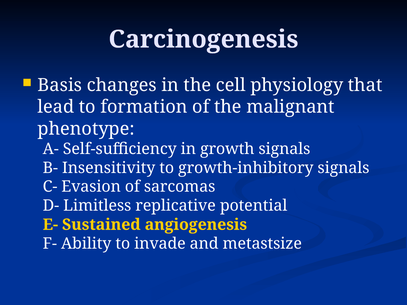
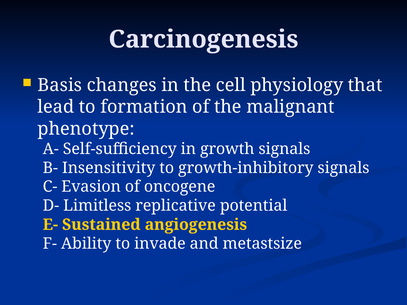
sarcomas: sarcomas -> oncogene
